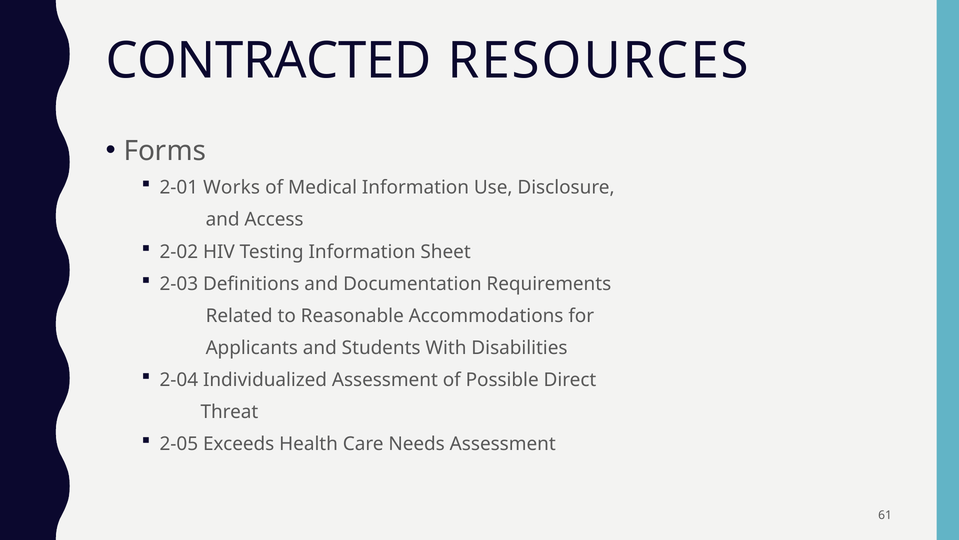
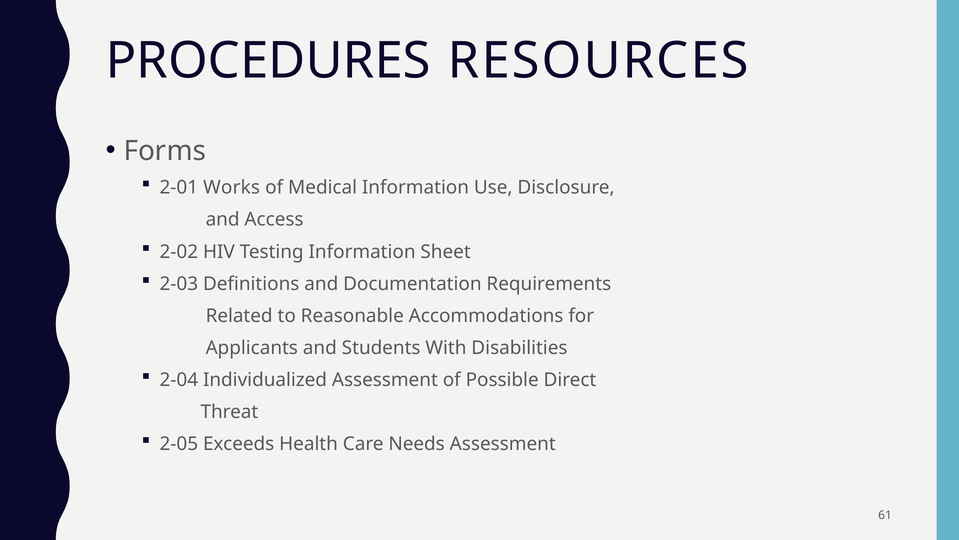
CONTRACTED: CONTRACTED -> PROCEDURES
